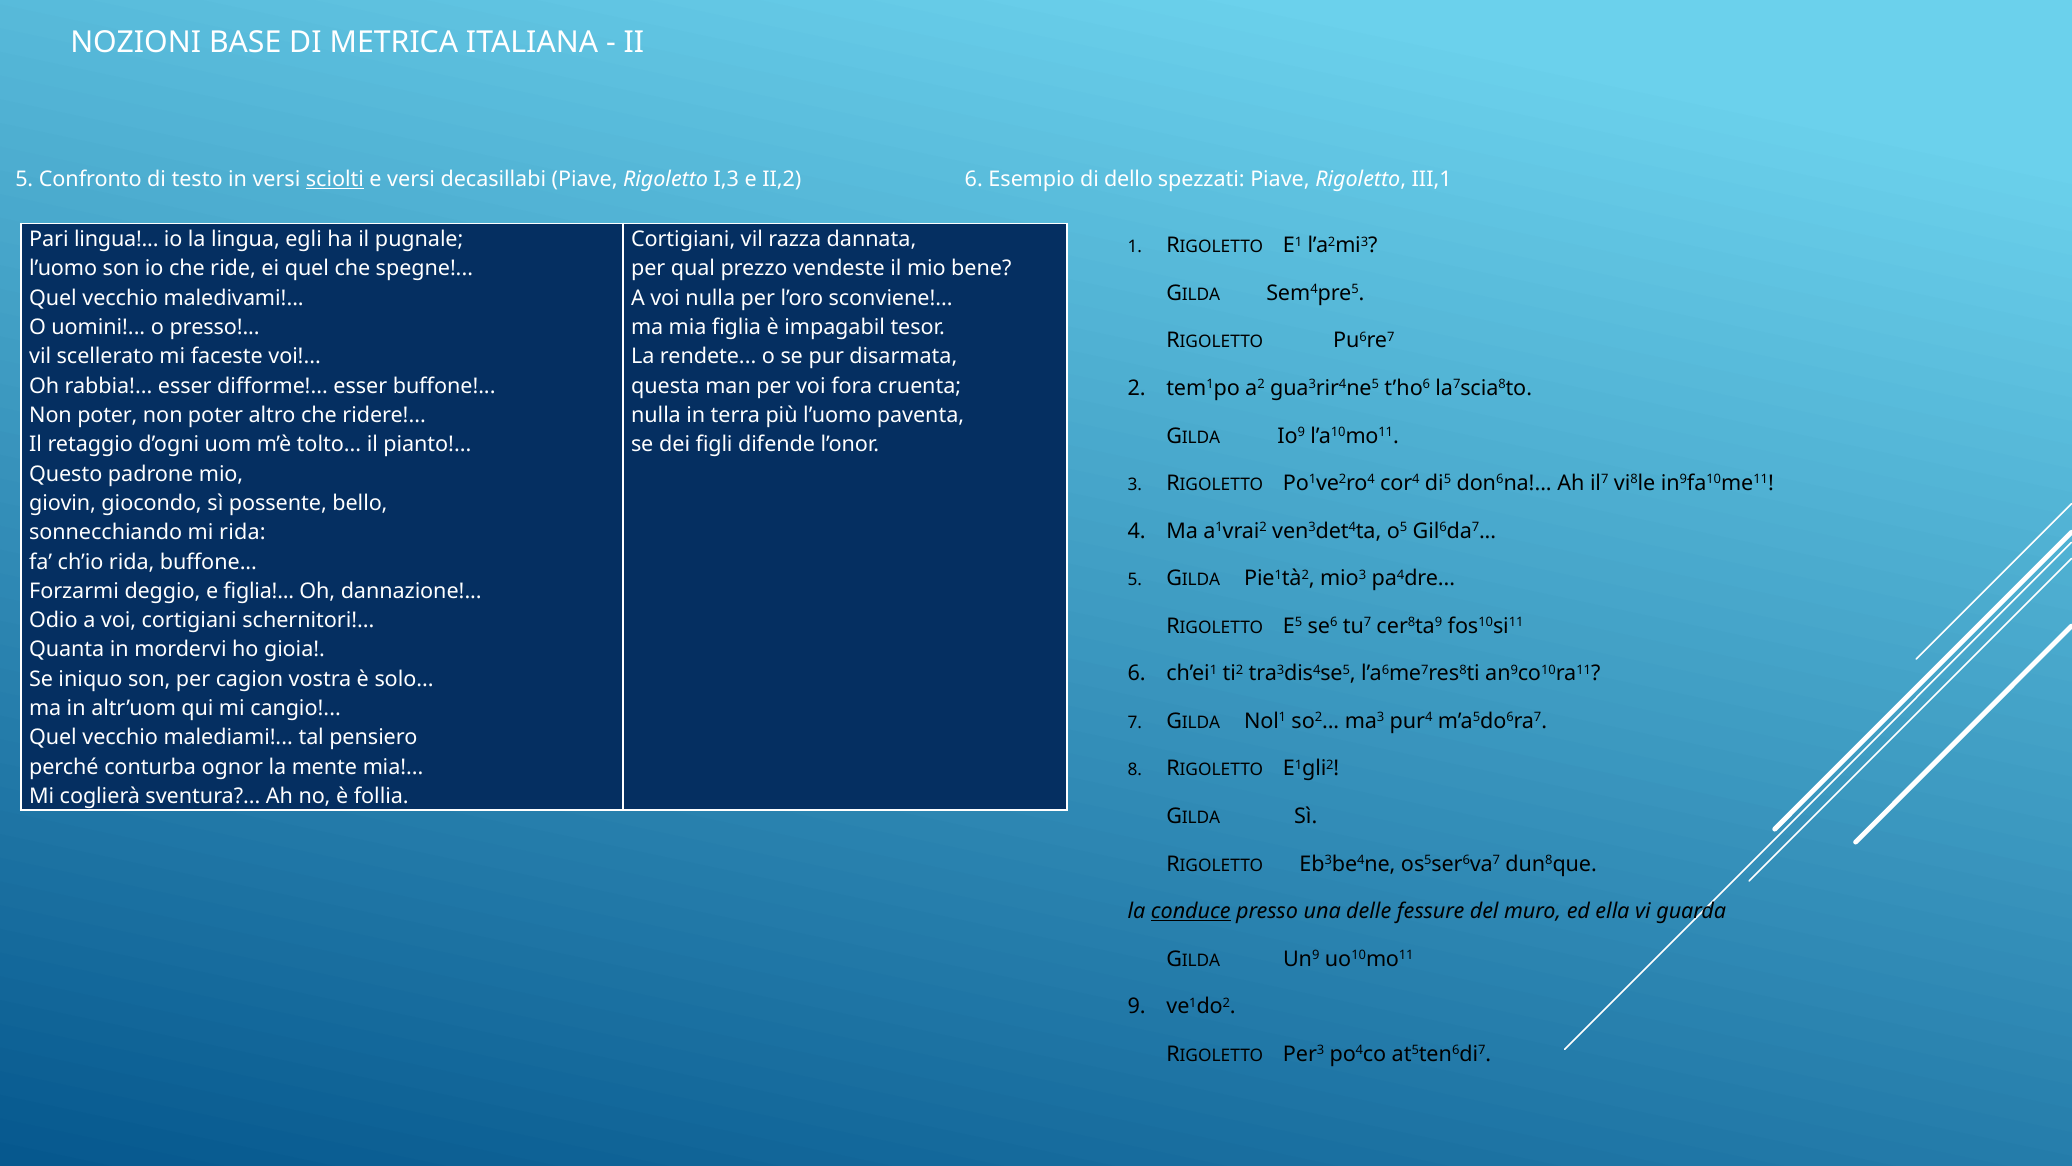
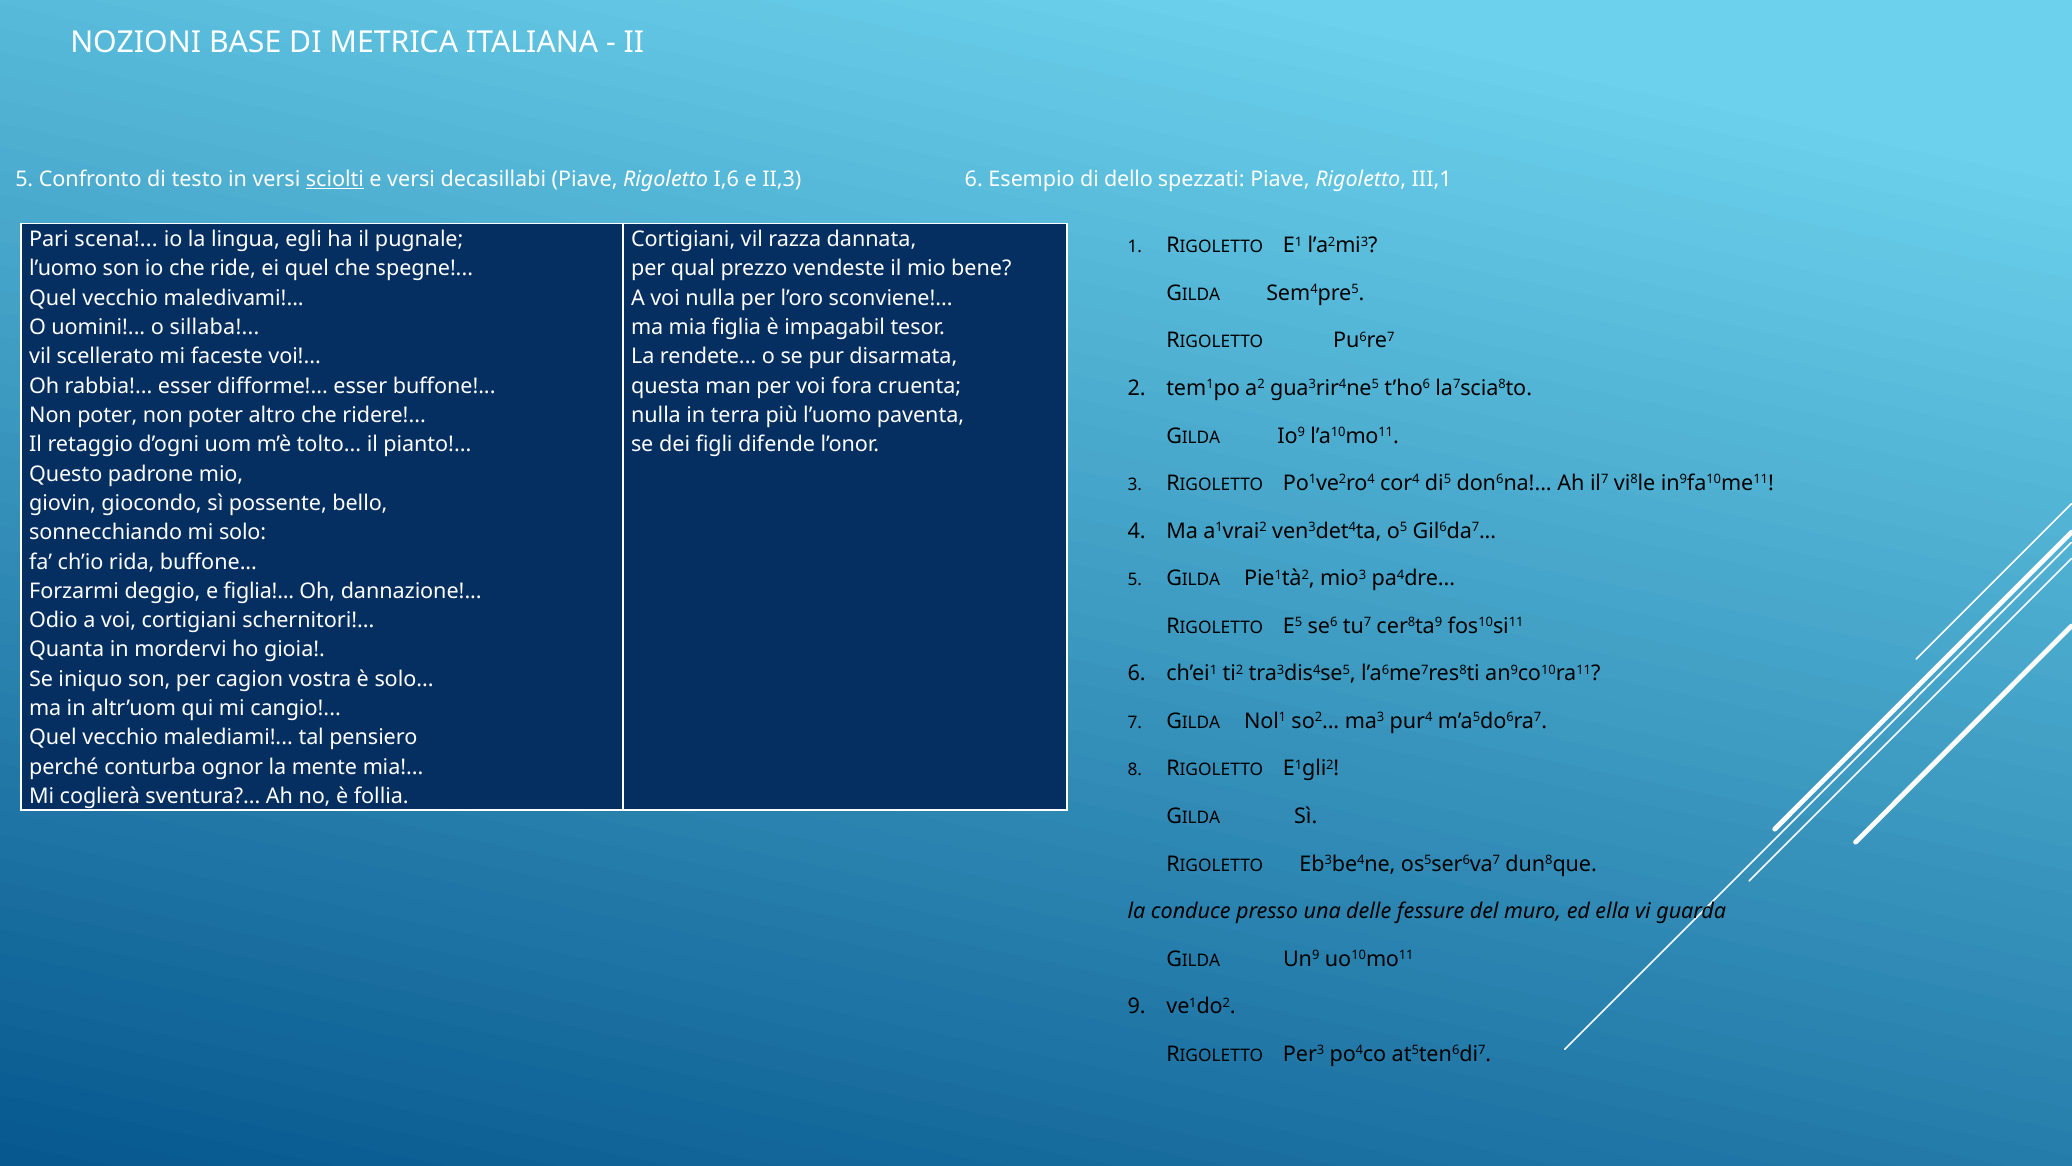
I,3: I,3 -> I,6
II,2: II,2 -> II,3
Pari lingua: lingua -> scena
o presso: presso -> sillaba
mi rida: rida -> solo
conduce underline: present -> none
